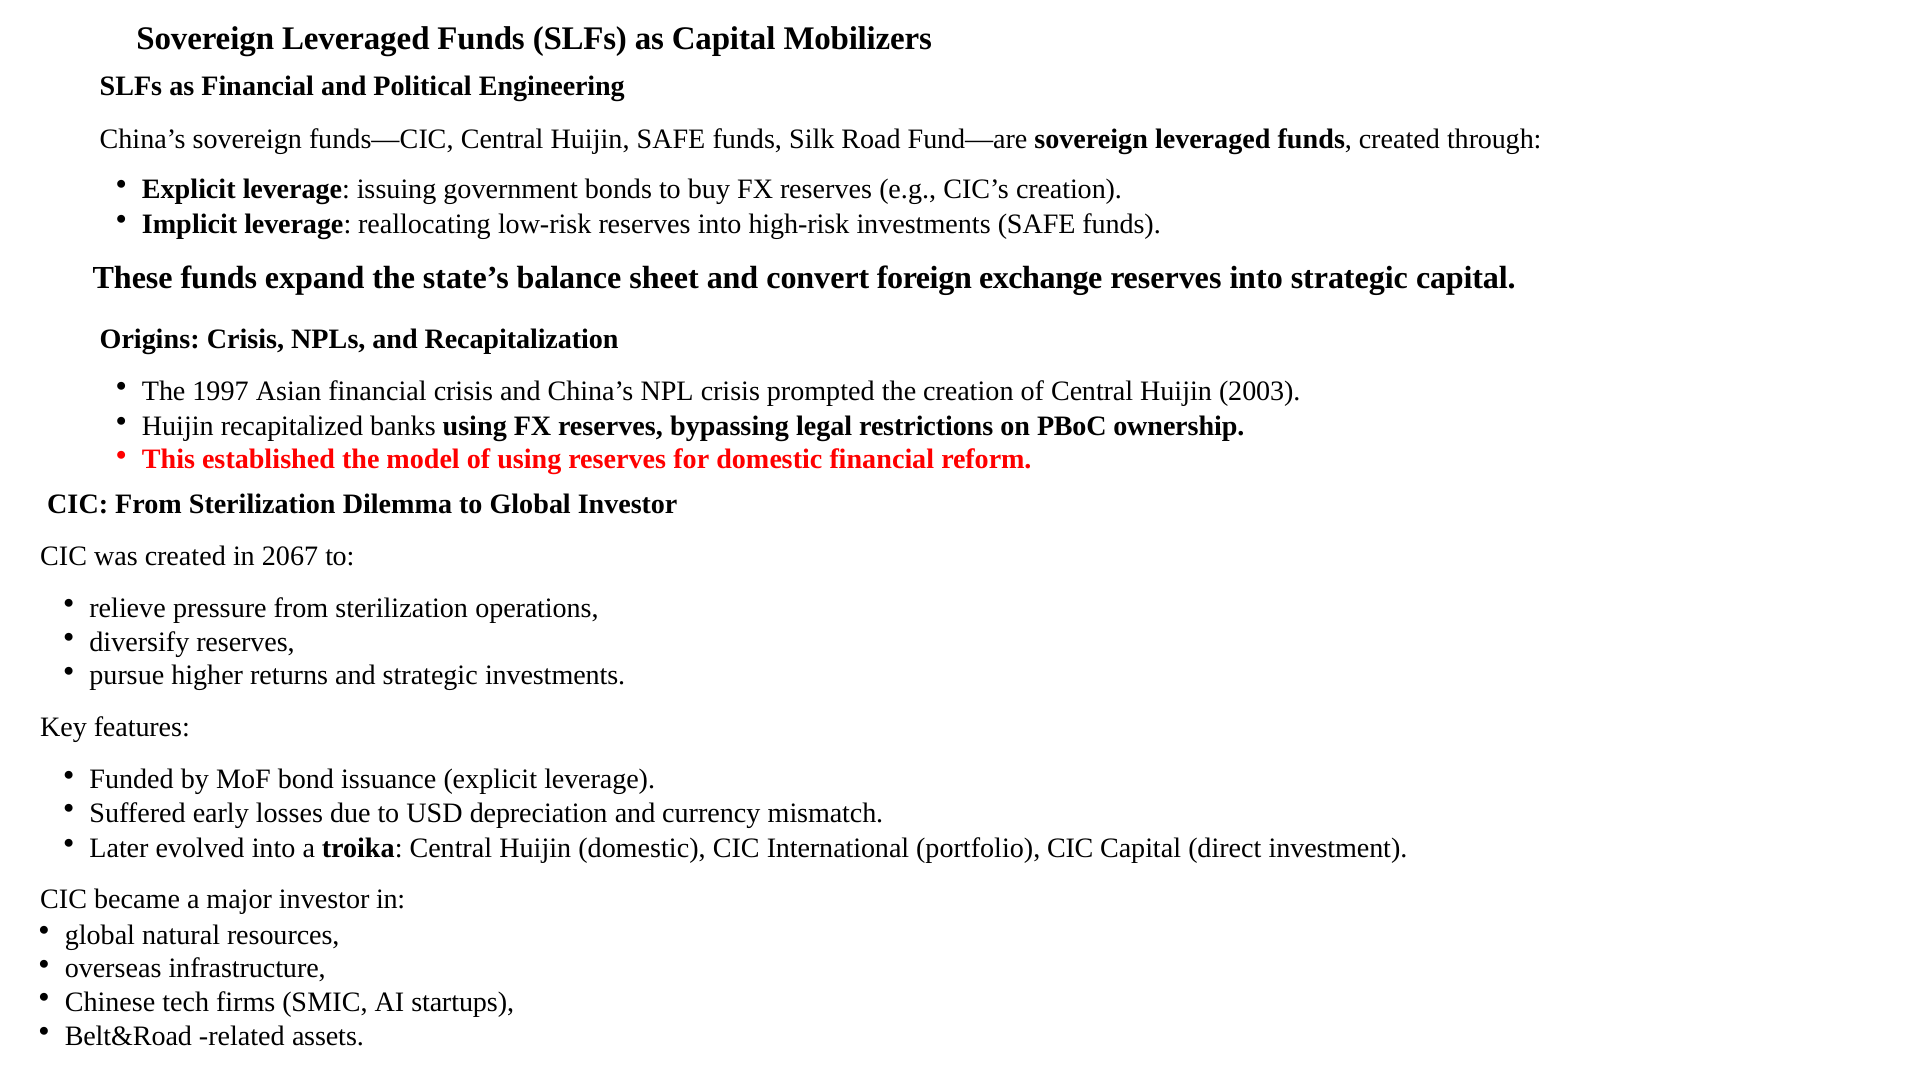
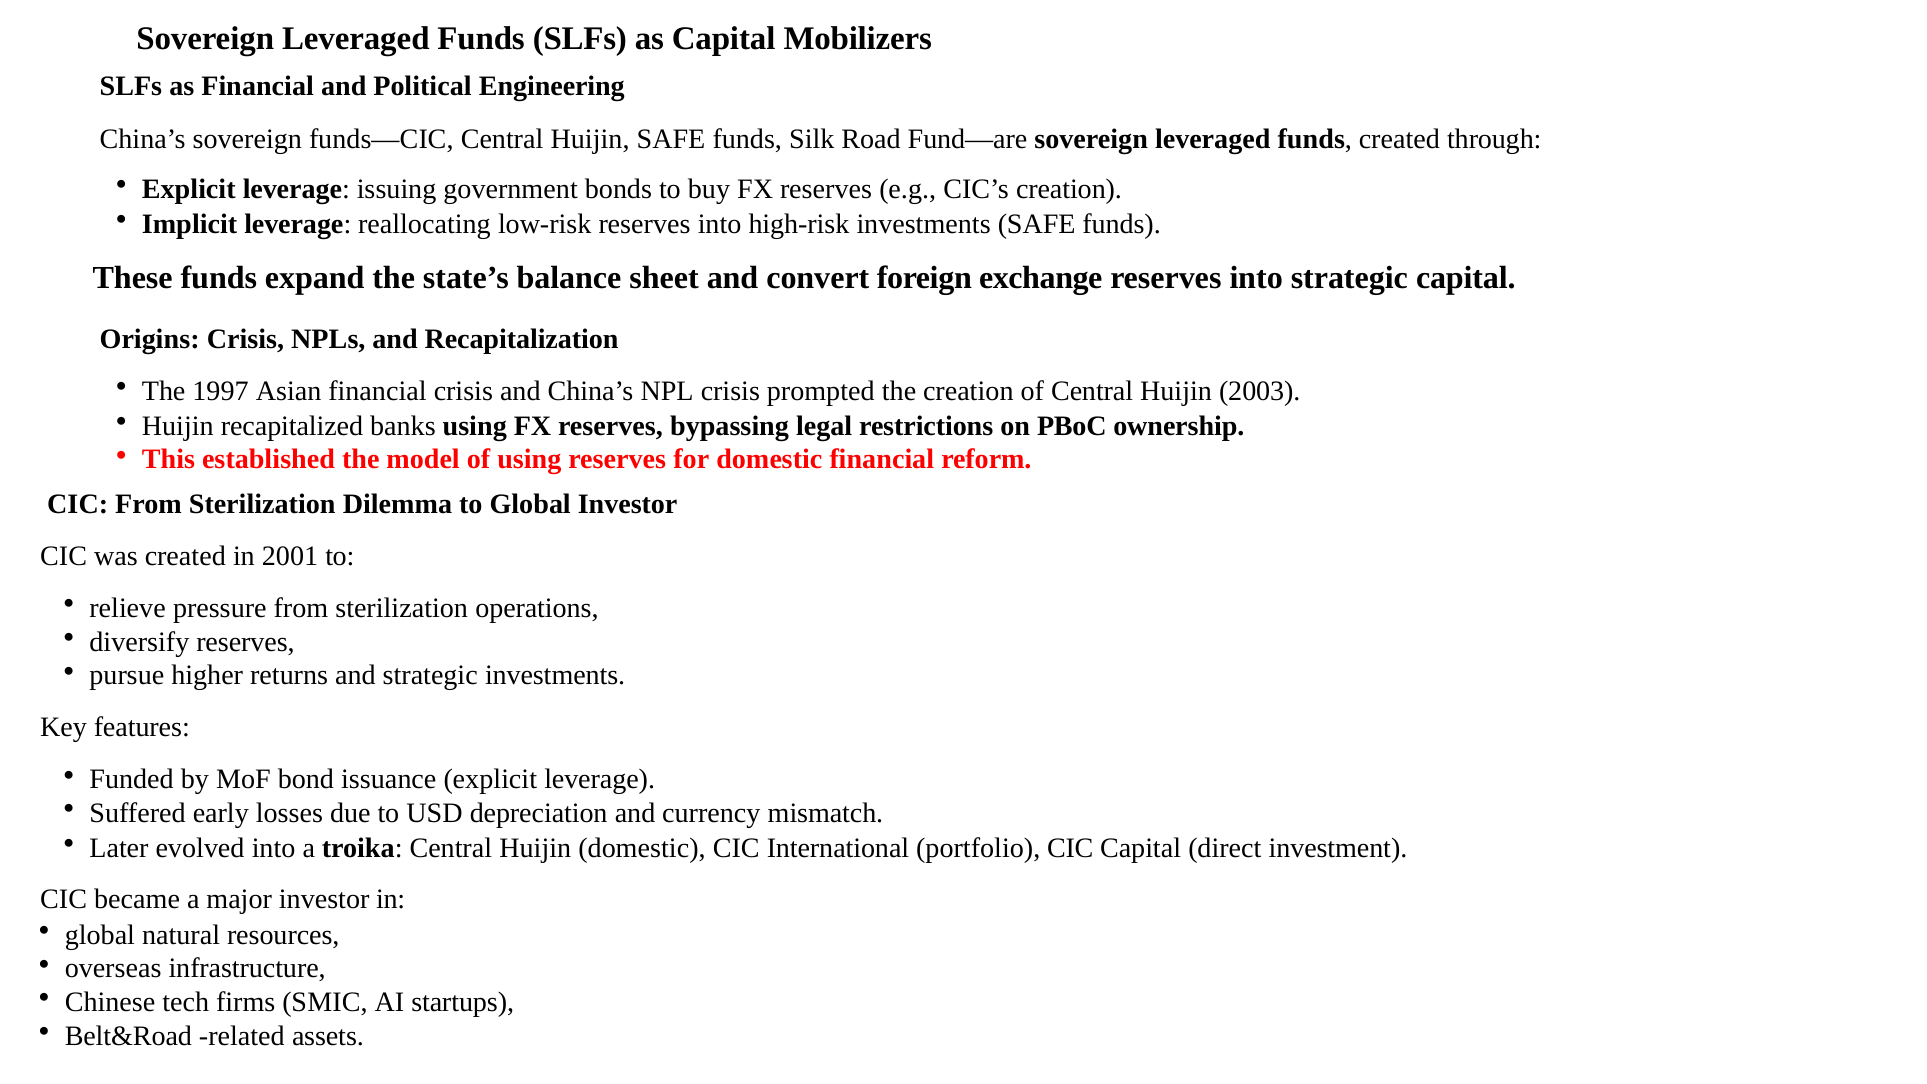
2067: 2067 -> 2001
